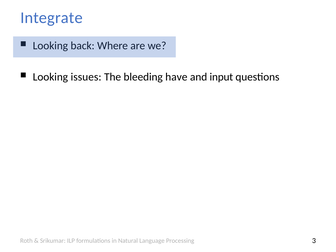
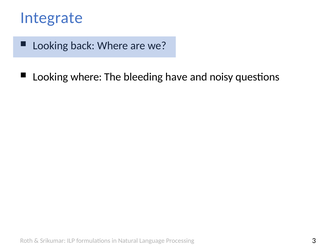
Looking issues: issues -> where
input: input -> noisy
